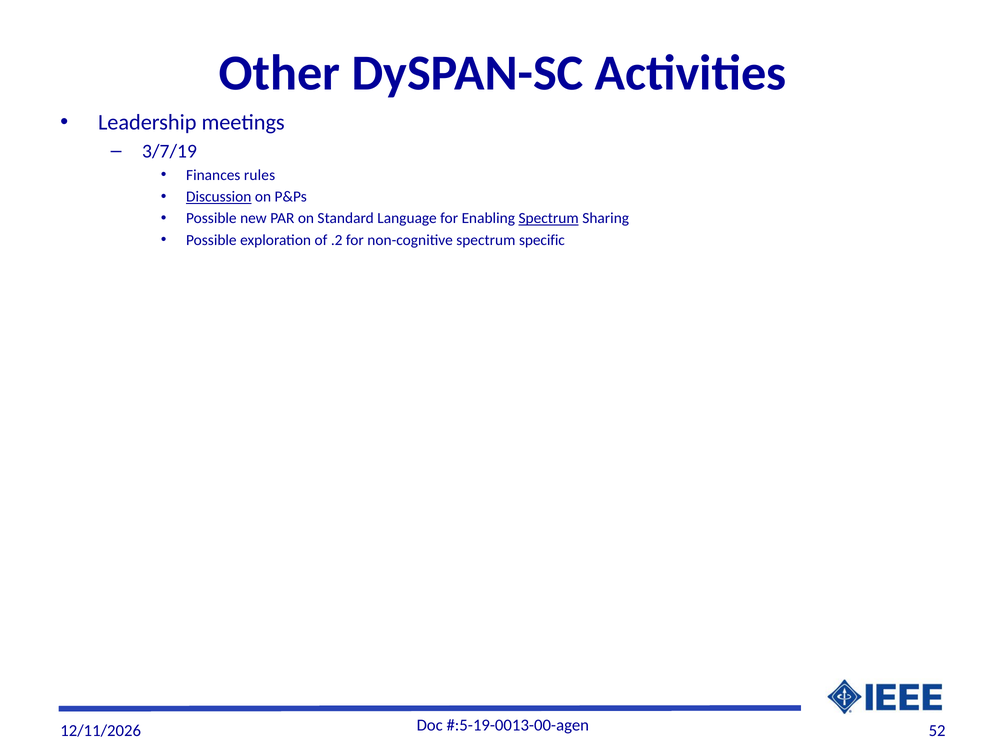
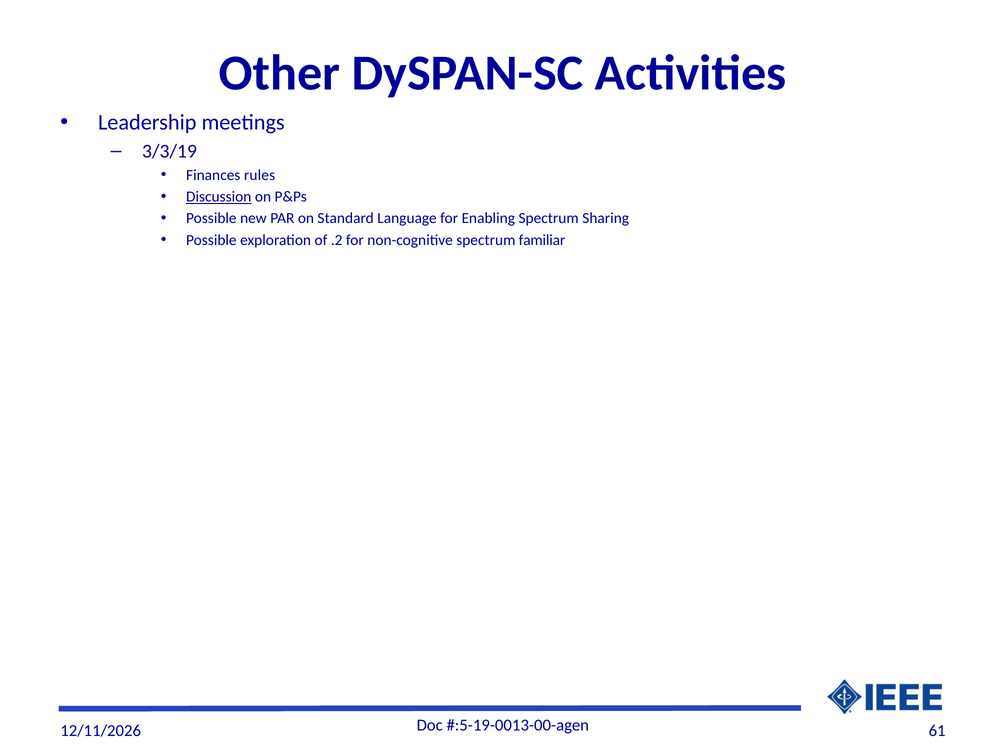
3/7/19: 3/7/19 -> 3/3/19
Spectrum at (549, 218) underline: present -> none
specific: specific -> familiar
52: 52 -> 61
